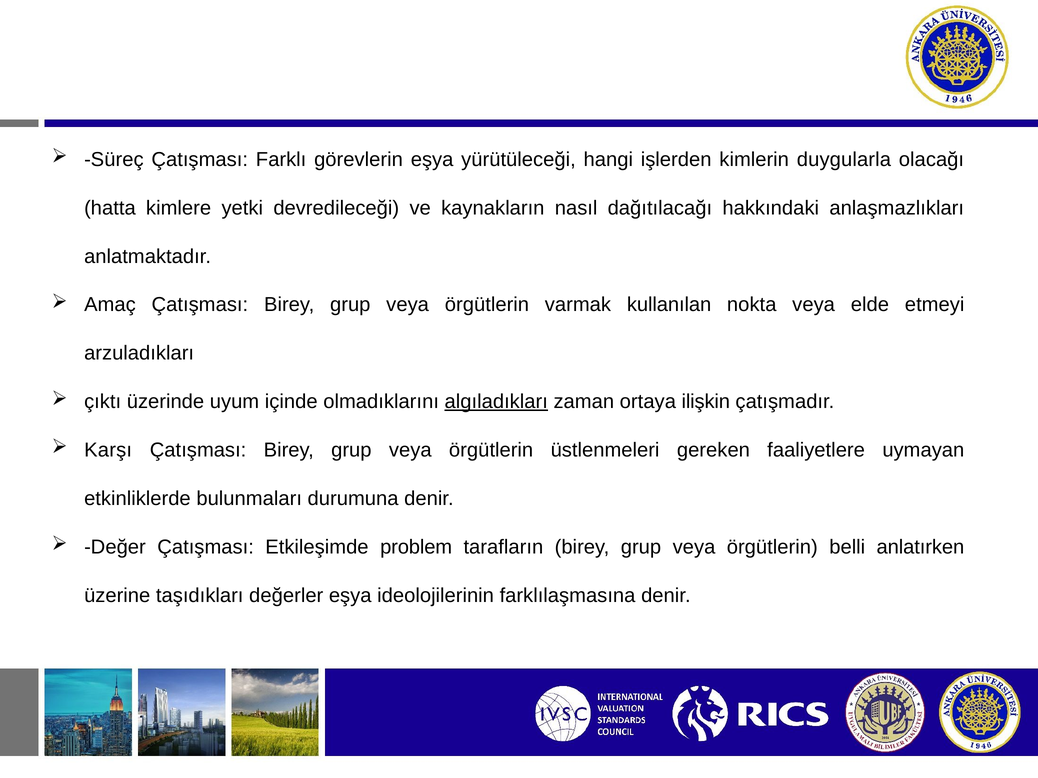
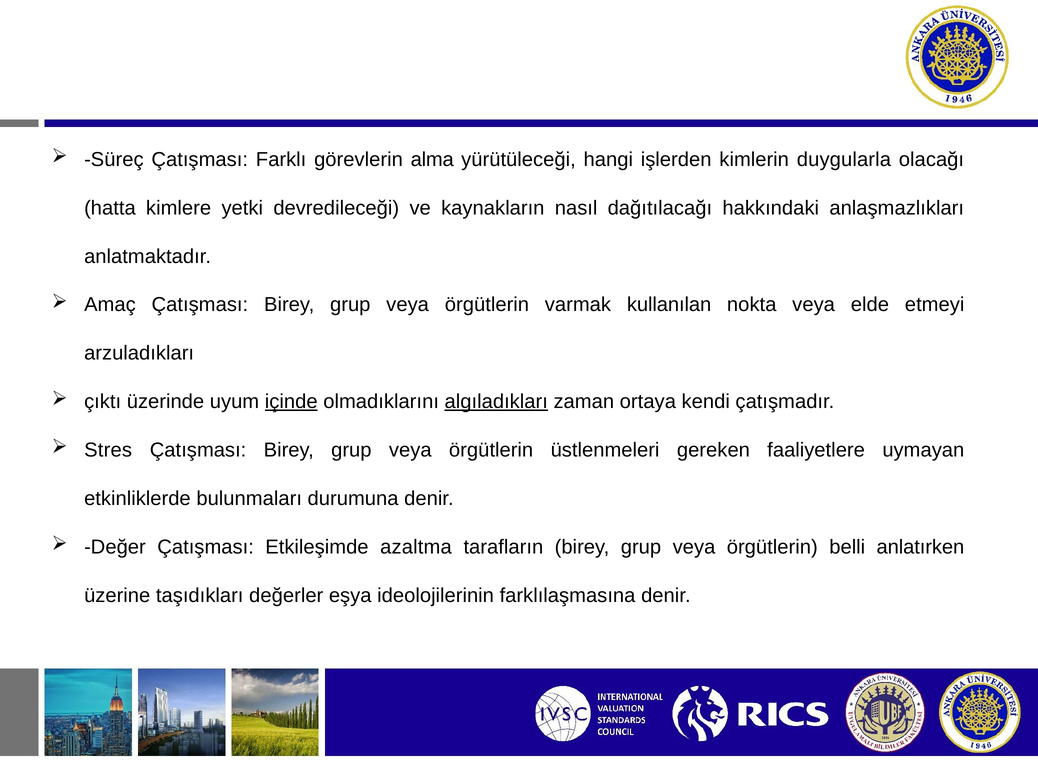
görevlerin eşya: eşya -> alma
içinde underline: none -> present
ilişkin: ilişkin -> kendi
Karşı: Karşı -> Stres
problem: problem -> azaltma
